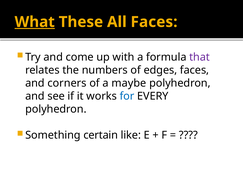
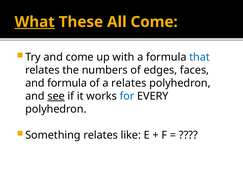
All Faces: Faces -> Come
that colour: purple -> blue
and corners: corners -> formula
a maybe: maybe -> relates
see underline: none -> present
Something certain: certain -> relates
